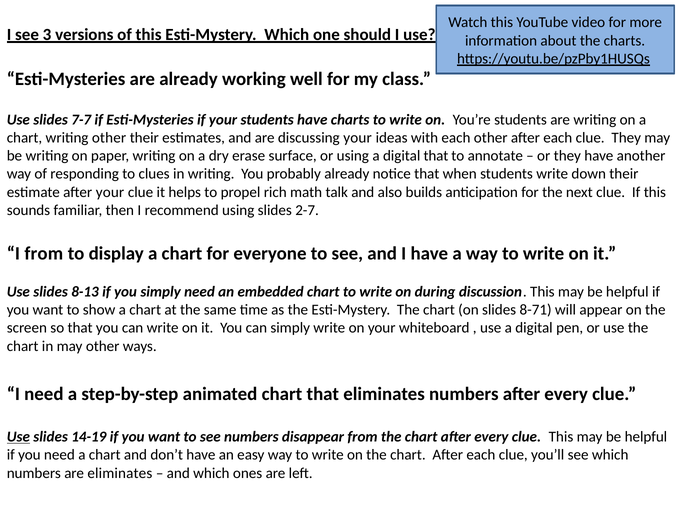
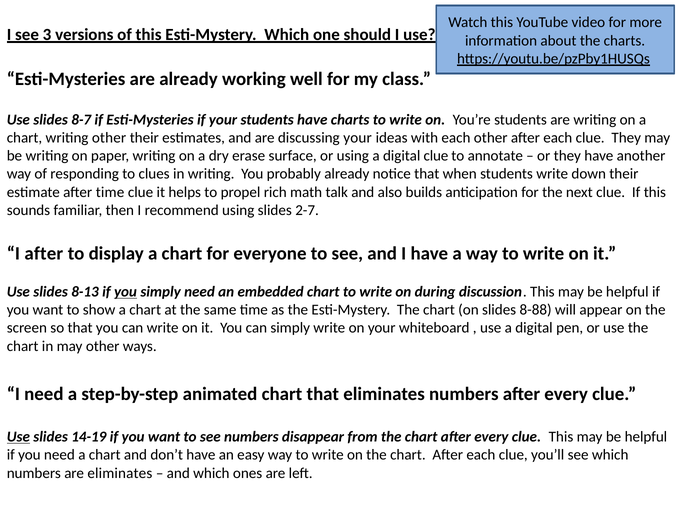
7-7: 7-7 -> 8-7
digital that: that -> clue
after your: your -> time
I from: from -> after
you at (125, 292) underline: none -> present
8-71: 8-71 -> 8-88
